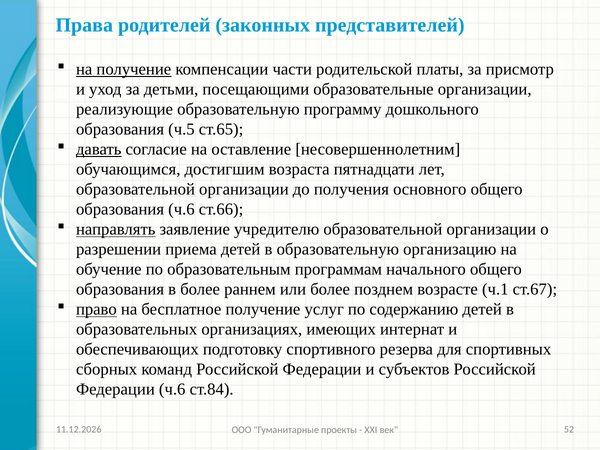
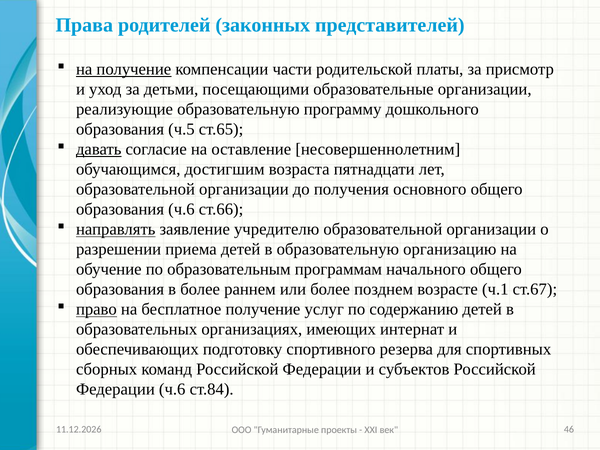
52: 52 -> 46
